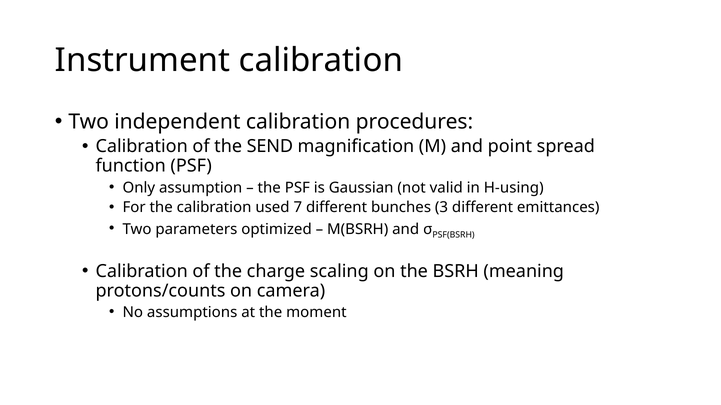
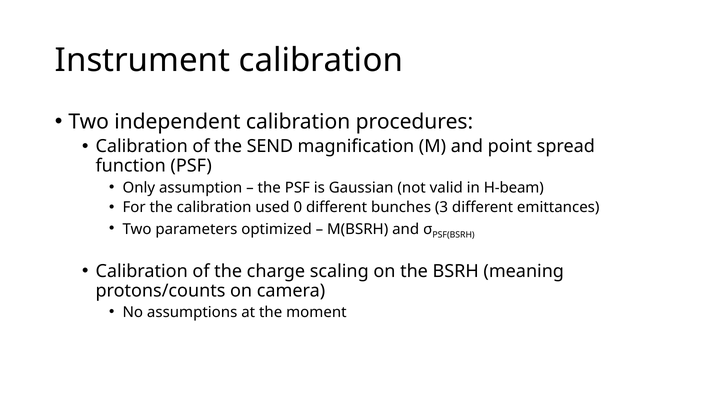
H-using: H-using -> H-beam
7: 7 -> 0
